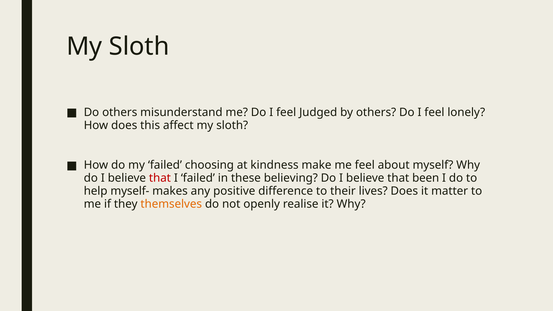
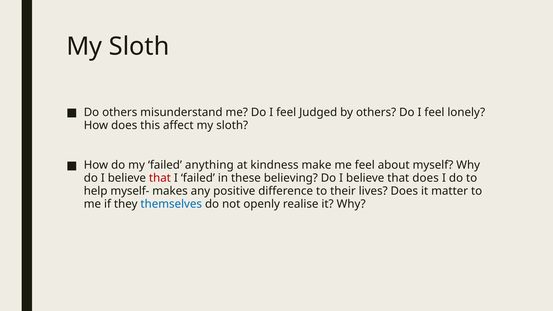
choosing: choosing -> anything
that been: been -> does
themselves colour: orange -> blue
